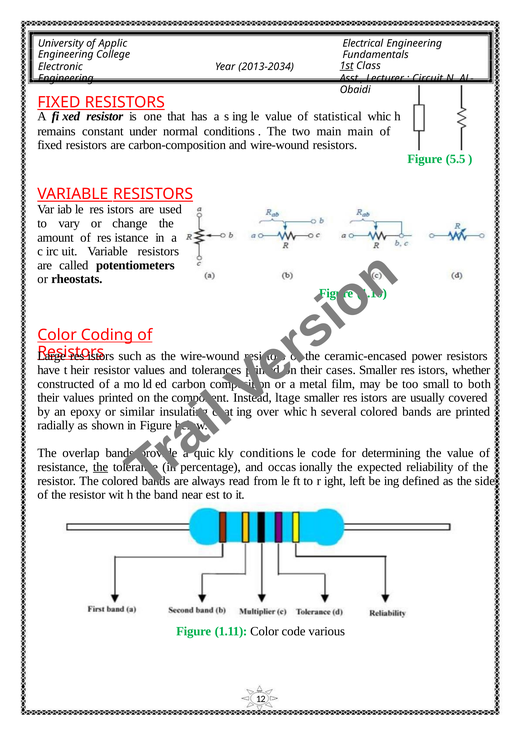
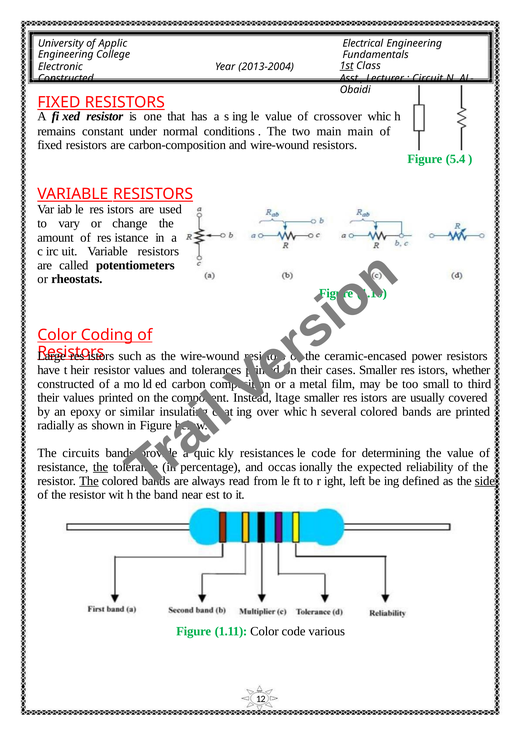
2013-2034: 2013-2034 -> 2013-2004
Engineering at (66, 78): Engineering -> Constructed
statistical: statistical -> crossover
5.5: 5.5 -> 5.4
both: both -> third
overlap: overlap -> circuits
kly conditions: conditions -> resistances
The at (89, 480) underline: none -> present
side underline: none -> present
